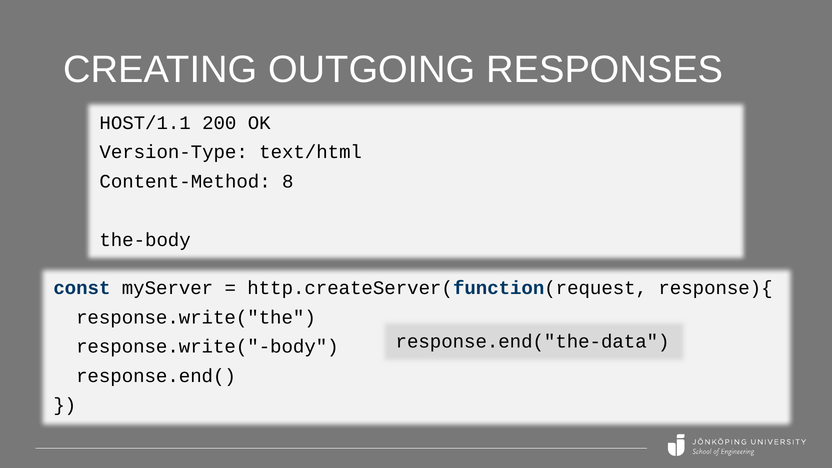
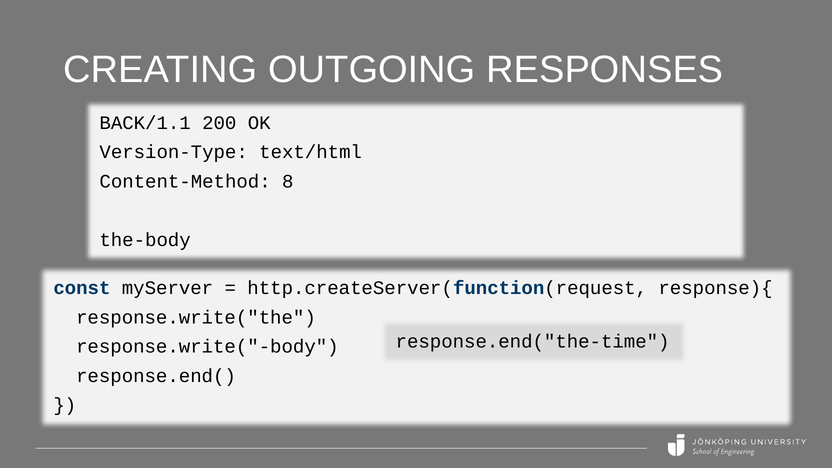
HOST/1.1: HOST/1.1 -> BACK/1.1
response.end("the-data: response.end("the-data -> response.end("the-time
